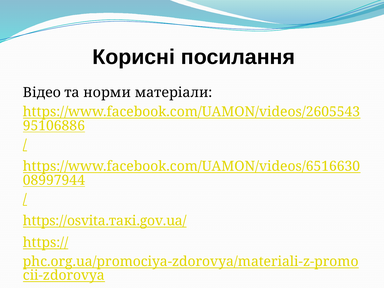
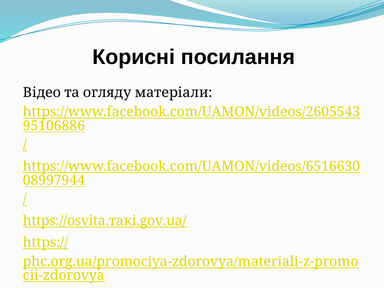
норми: норми -> огляду
